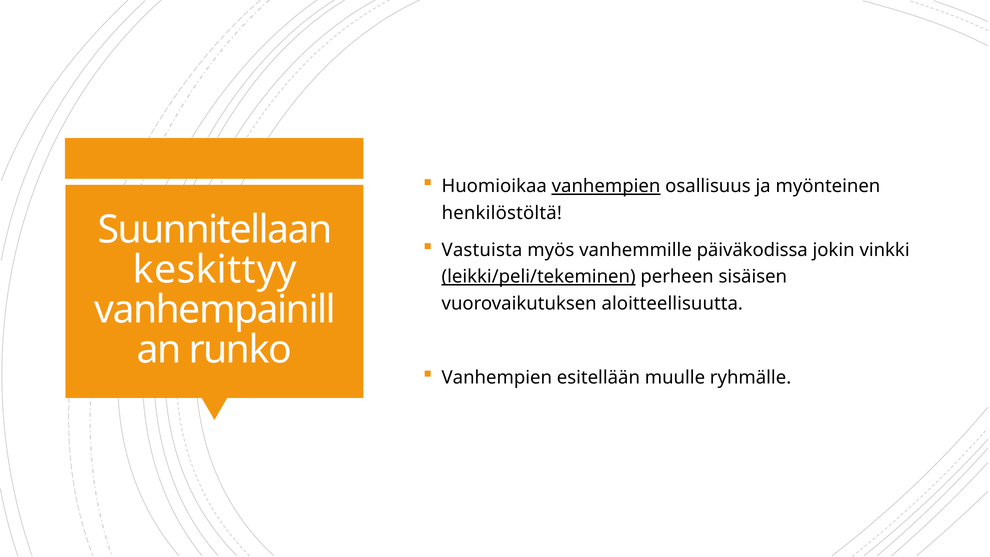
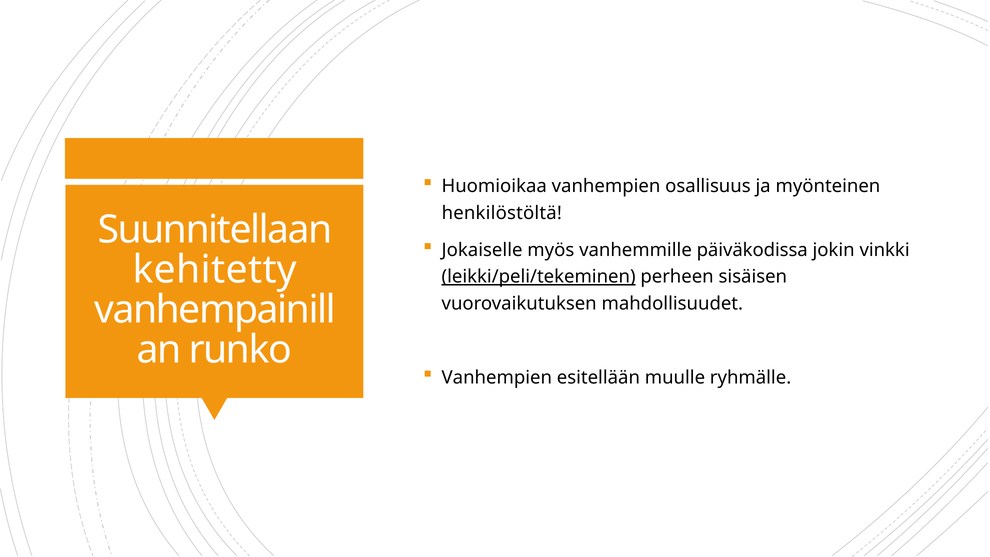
vanhempien at (606, 186) underline: present -> none
Vastuista: Vastuista -> Jokaiselle
keskittyy: keskittyy -> kehitetty
aloitteellisuutta: aloitteellisuutta -> mahdollisuudet
